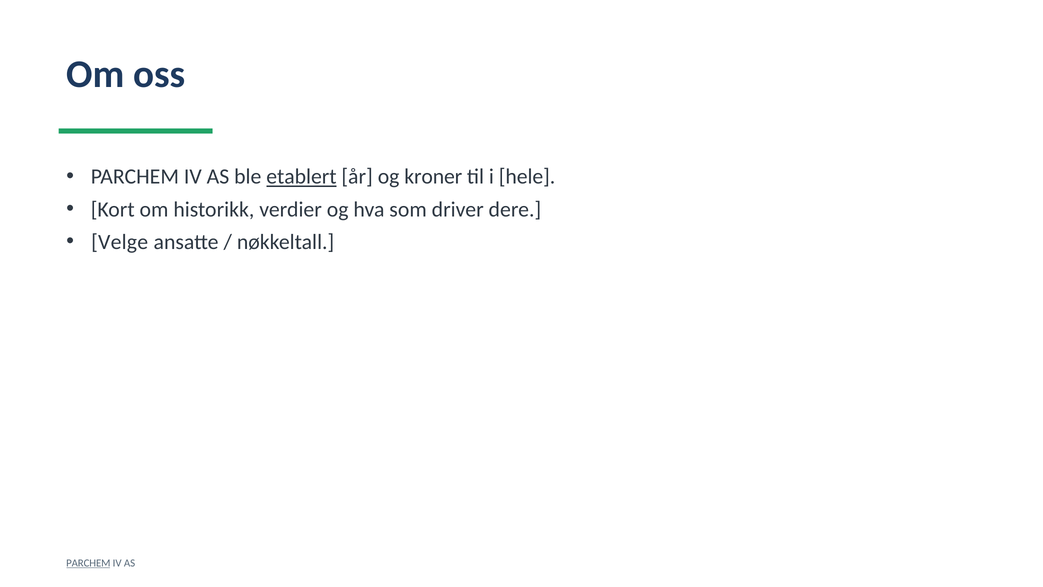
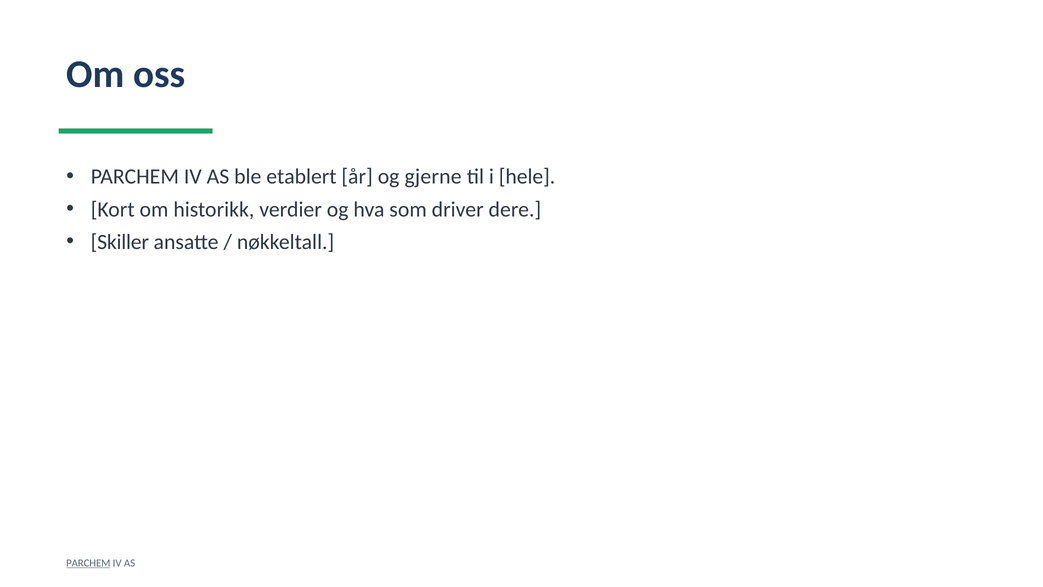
etablert underline: present -> none
kroner: kroner -> gjerne
Velge: Velge -> Skiller
